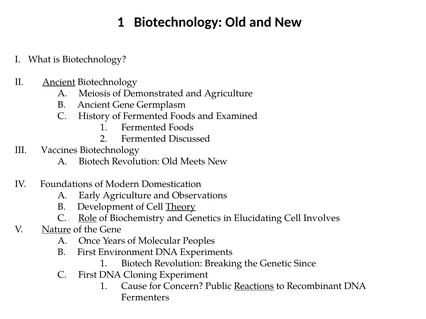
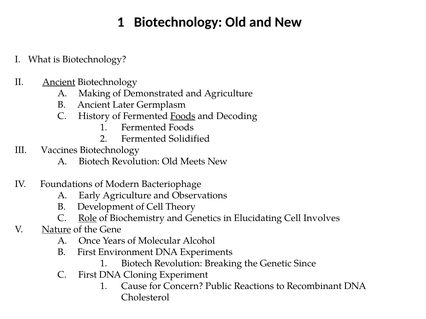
Meiosis: Meiosis -> Making
Ancient Gene: Gene -> Later
Foods at (183, 116) underline: none -> present
Examined: Examined -> Decoding
Discussed: Discussed -> Solidified
Domestication: Domestication -> Bacteriophage
Theory underline: present -> none
Peoples: Peoples -> Alcohol
Reactions underline: present -> none
Fermenters: Fermenters -> Cholesterol
